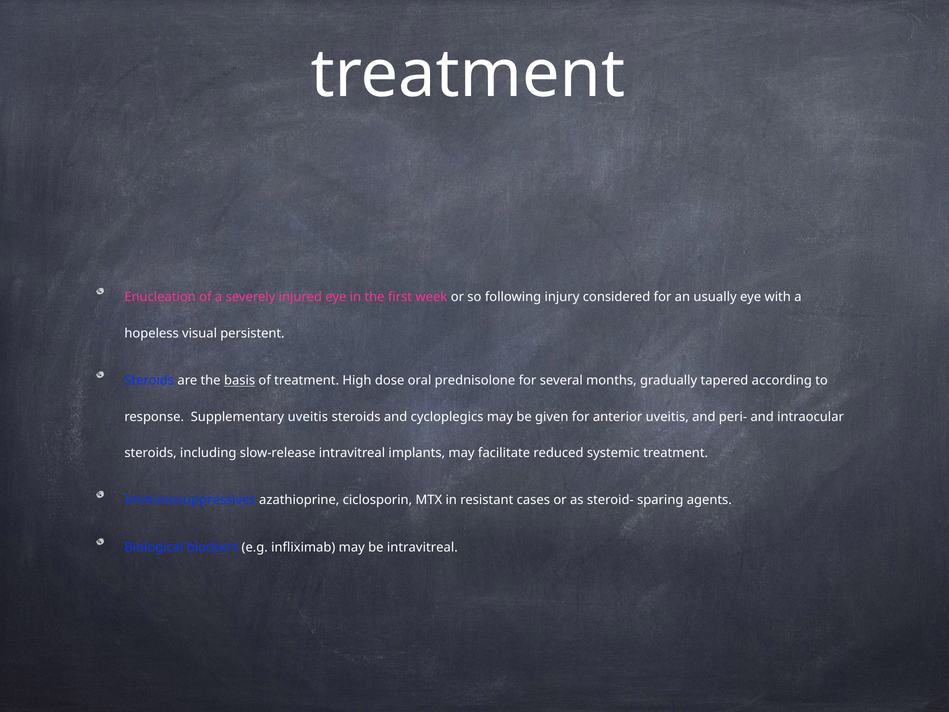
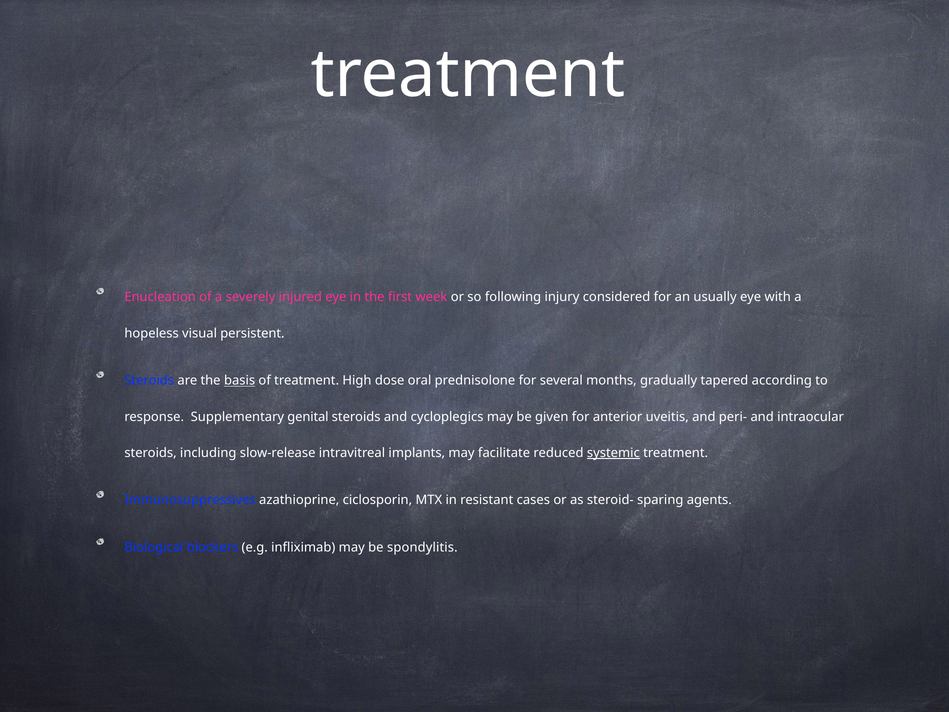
Supplementary uveitis: uveitis -> genital
systemic underline: none -> present
be intravitreal: intravitreal -> spondylitis
